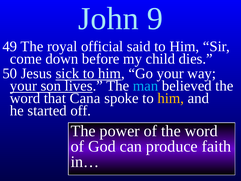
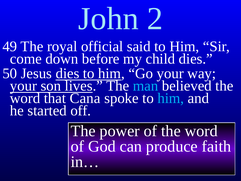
9: 9 -> 2
Jesus sick: sick -> dies
him at (171, 98) colour: yellow -> light blue
